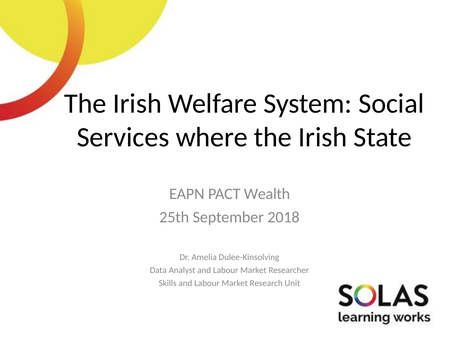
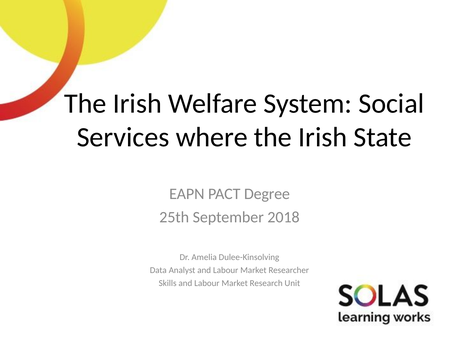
Wealth: Wealth -> Degree
